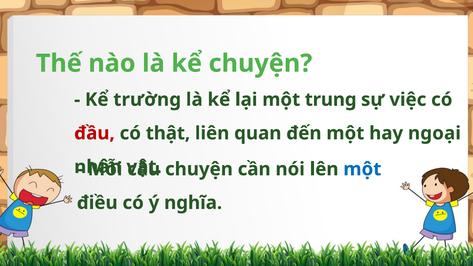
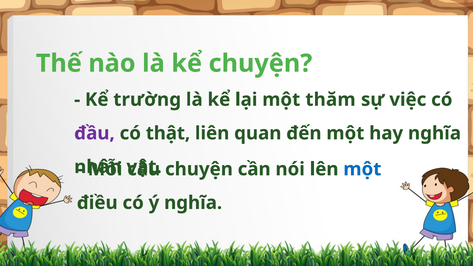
trung: trung -> thăm
đầu colour: red -> purple
hay ngoại: ngoại -> nghĩa
